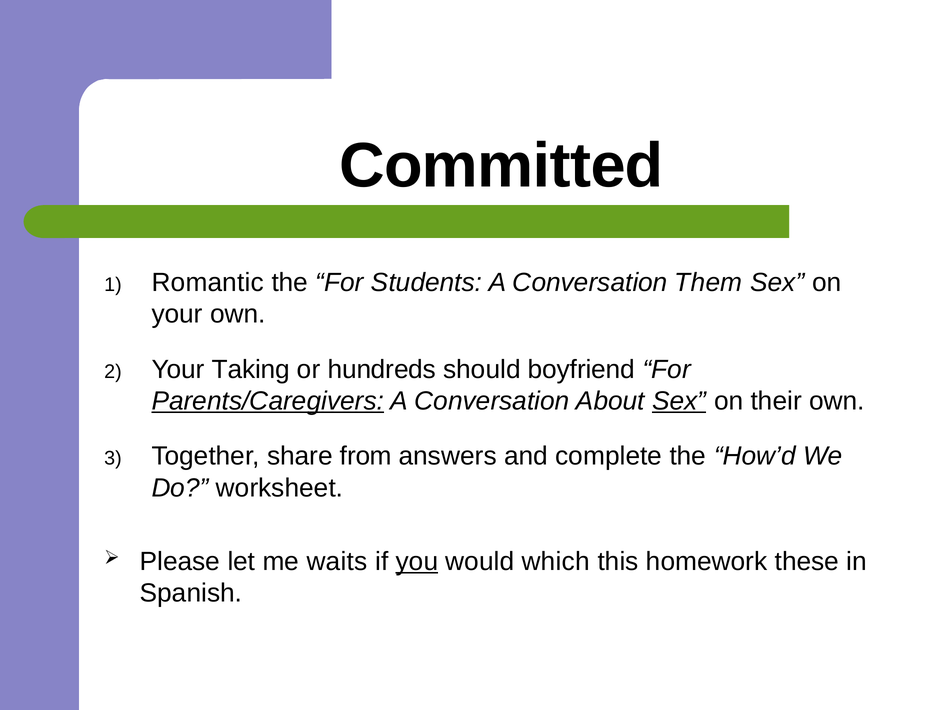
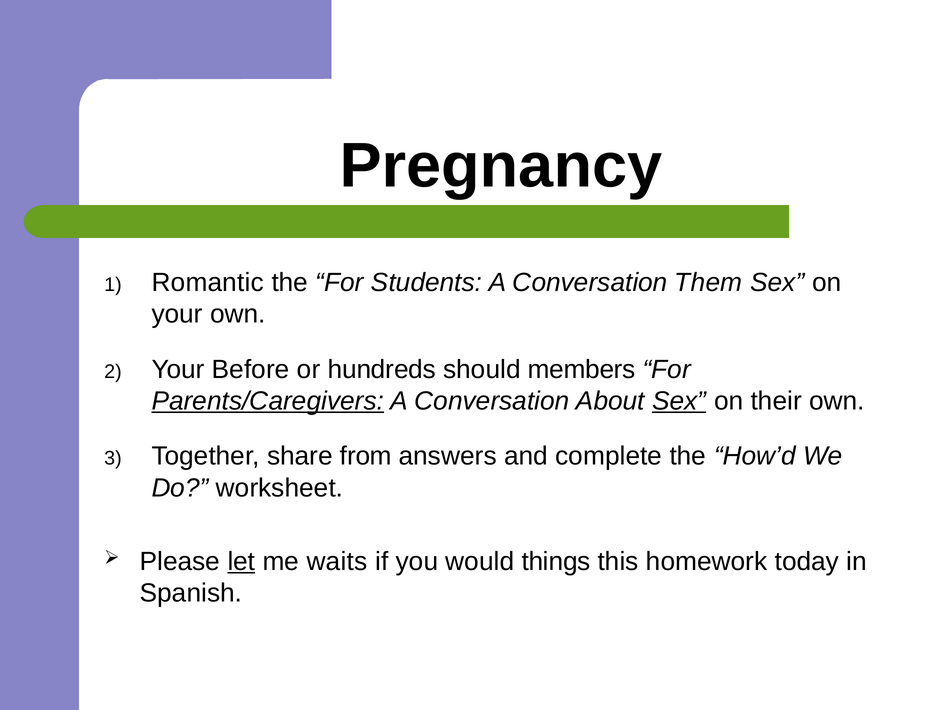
Committed: Committed -> Pregnancy
Taking: Taking -> Before
boyfriend: boyfriend -> members
let underline: none -> present
you underline: present -> none
which: which -> things
these: these -> today
